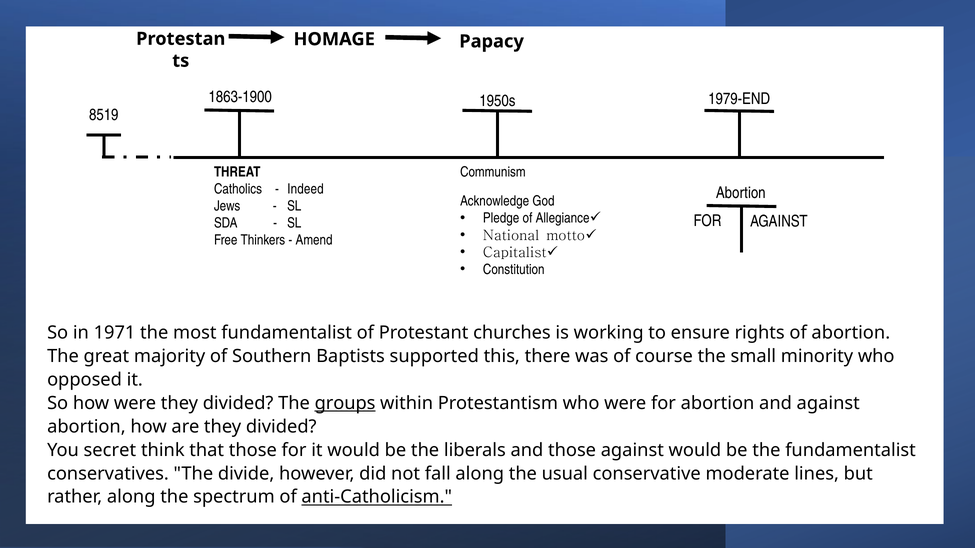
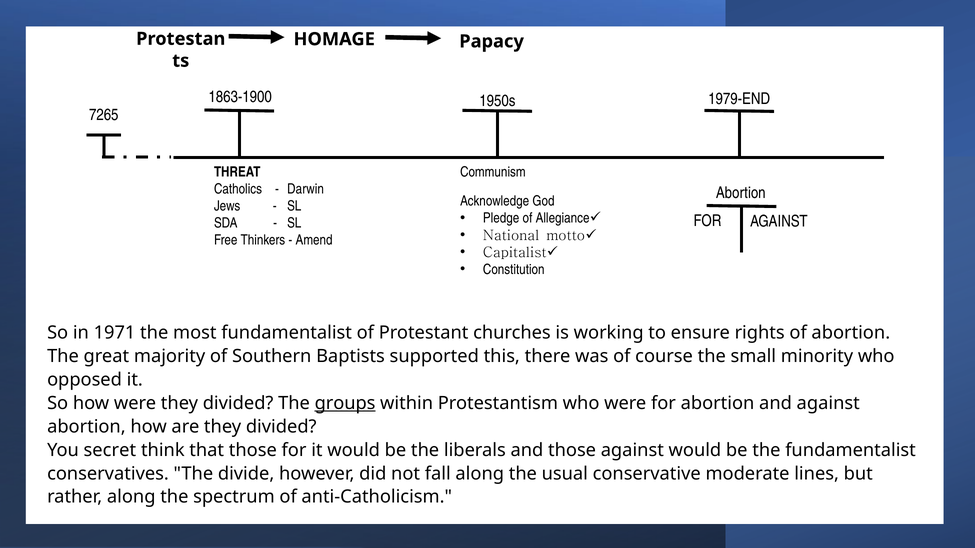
8519: 8519 -> 7265
Indeed: Indeed -> Darwin
anti-Catholicism underline: present -> none
